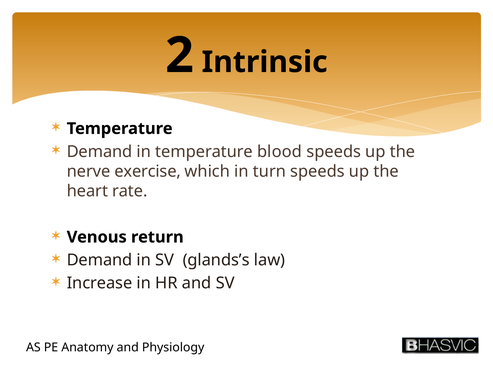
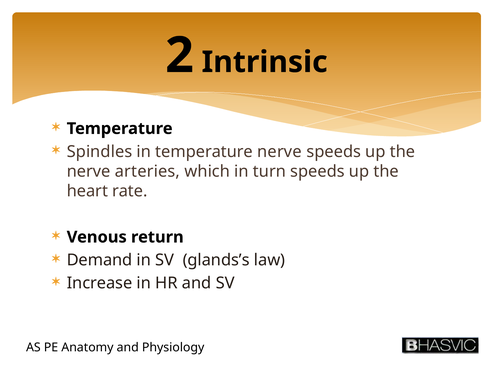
Demand at (100, 151): Demand -> Spindles
temperature blood: blood -> nerve
exercise: exercise -> arteries
